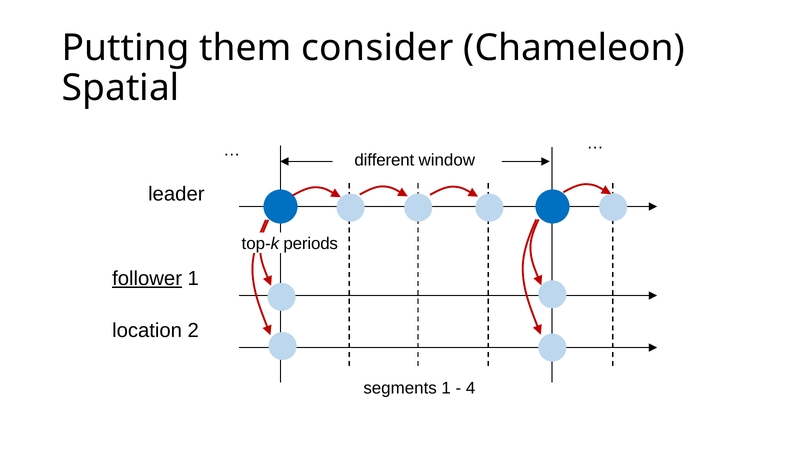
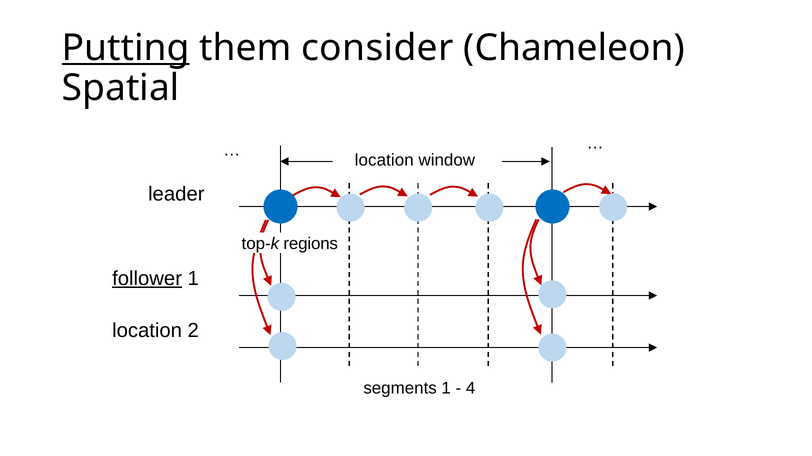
Putting underline: none -> present
different at (384, 161): different -> location
periods: periods -> regions
